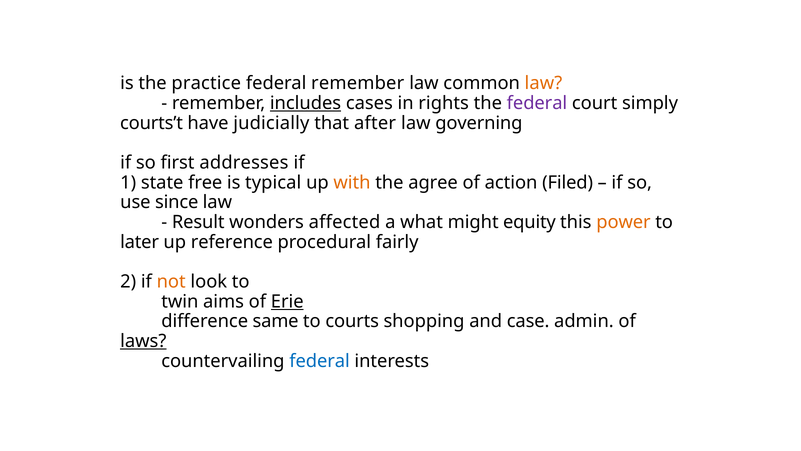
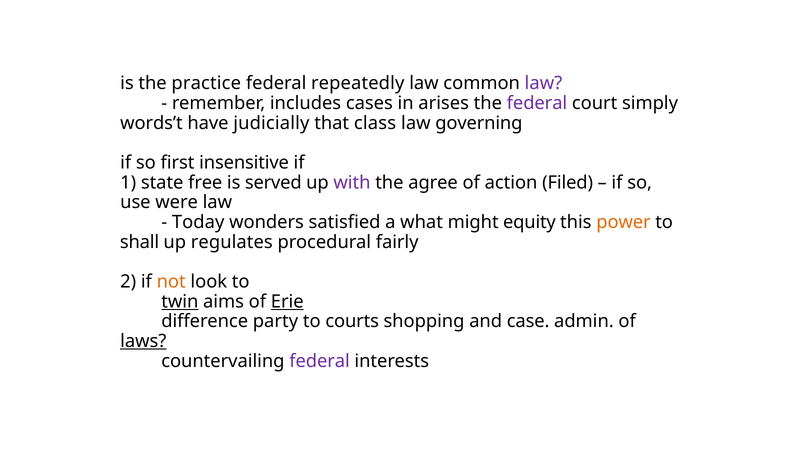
federal remember: remember -> repeatedly
law at (543, 83) colour: orange -> purple
includes underline: present -> none
rights: rights -> arises
courts’t: courts’t -> words’t
after: after -> class
addresses: addresses -> insensitive
typical: typical -> served
with colour: orange -> purple
since: since -> were
Result: Result -> Today
affected: affected -> satisfied
later: later -> shall
reference: reference -> regulates
twin underline: none -> present
same: same -> party
federal at (320, 361) colour: blue -> purple
